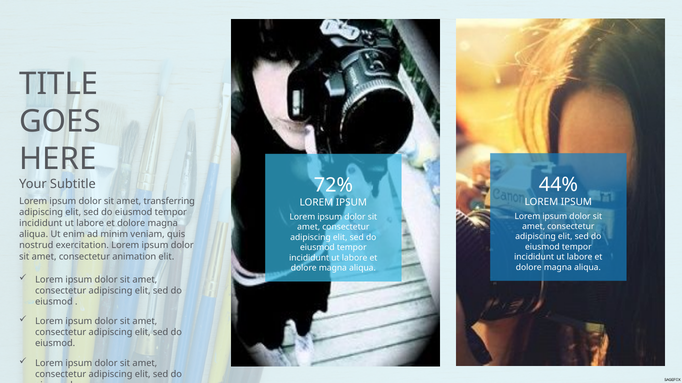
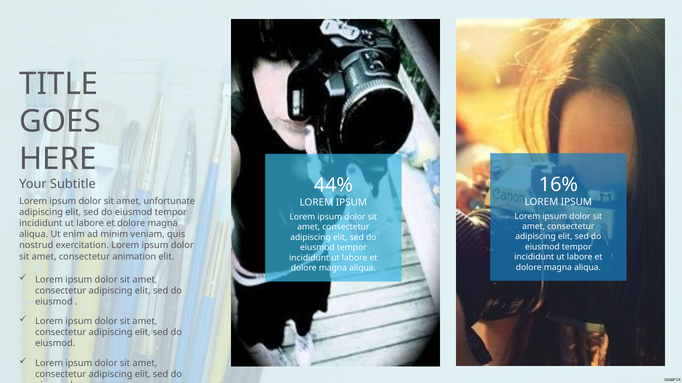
44%: 44% -> 16%
72%: 72% -> 44%
transferring: transferring -> unfortunate
